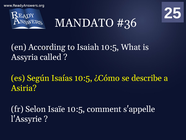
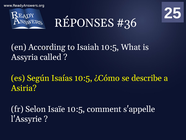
MANDATO: MANDATO -> RÉPONSES
